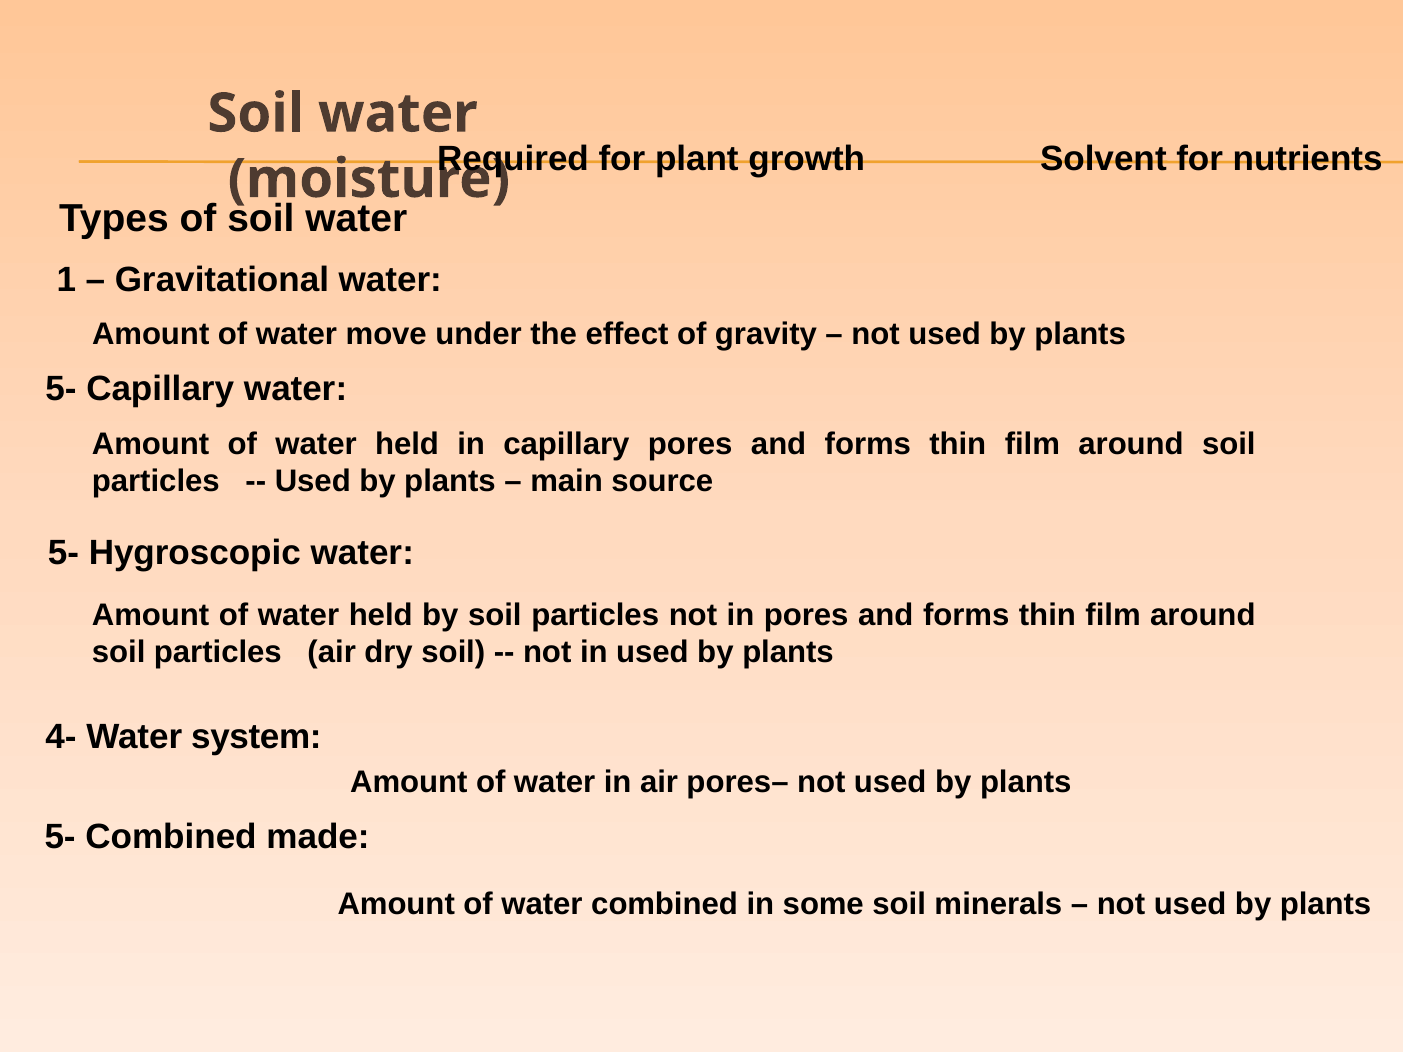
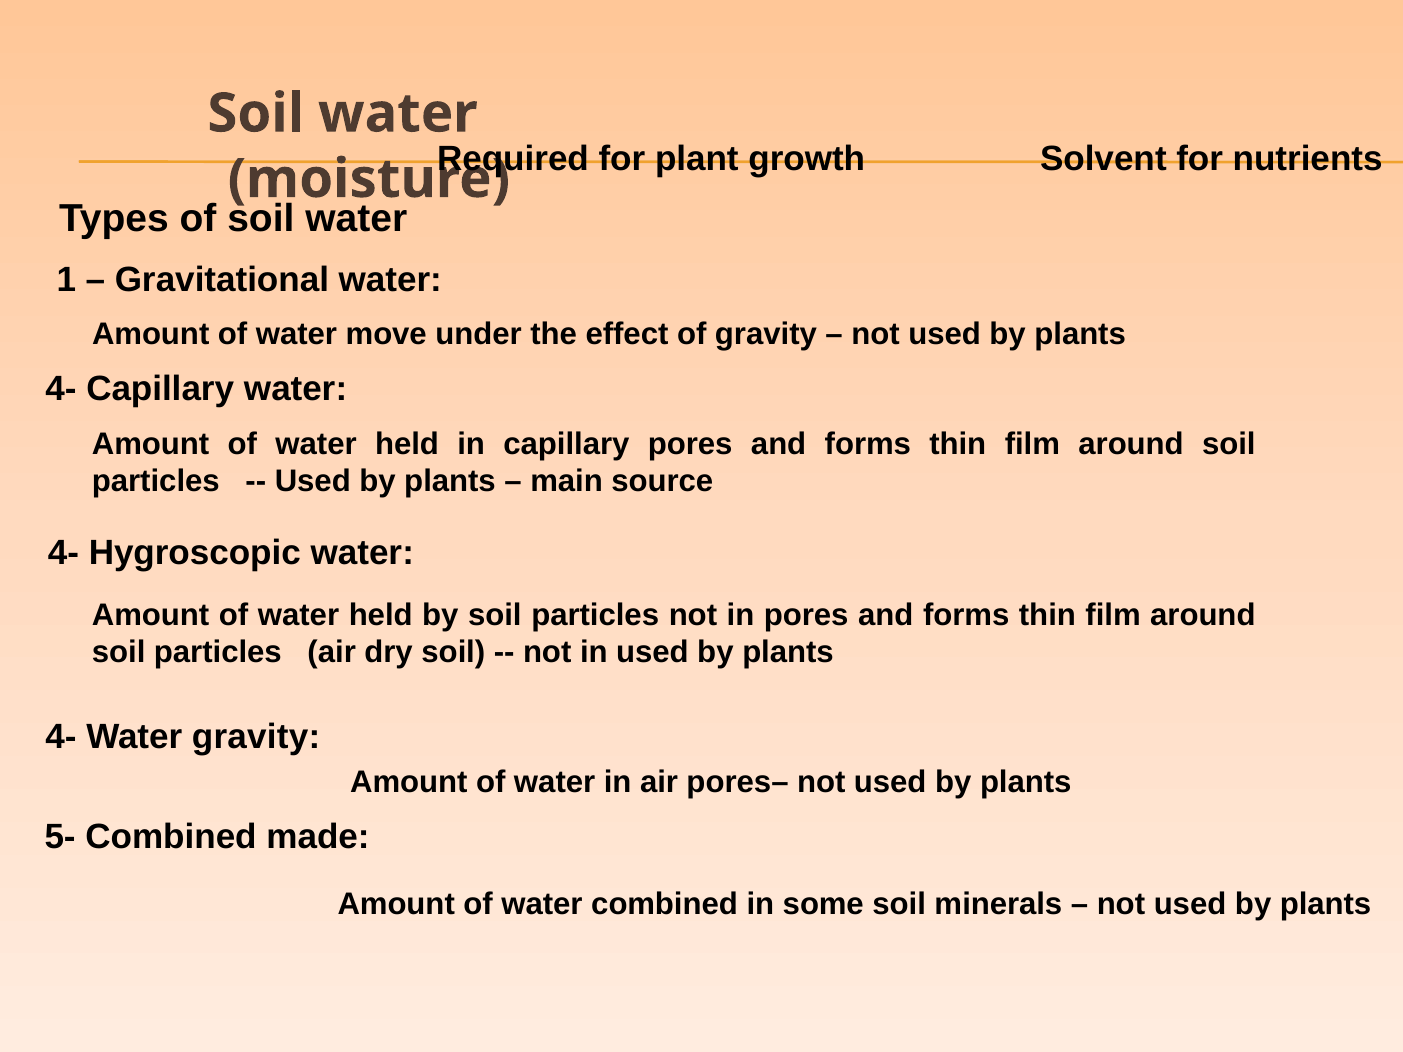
5- at (61, 389): 5- -> 4-
5- at (63, 553): 5- -> 4-
Water system: system -> gravity
